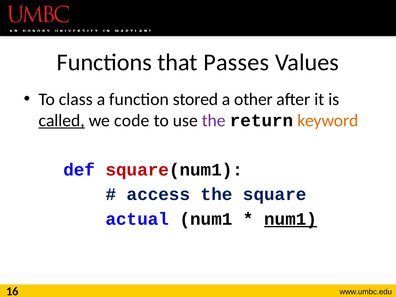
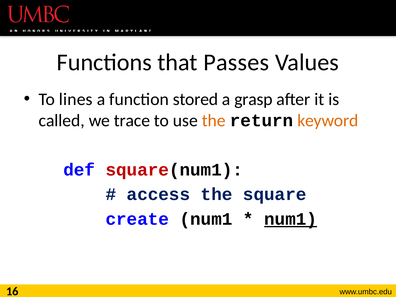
class: class -> lines
other: other -> grasp
called underline: present -> none
code: code -> trace
the at (214, 120) colour: purple -> orange
actual: actual -> create
